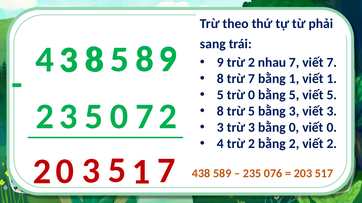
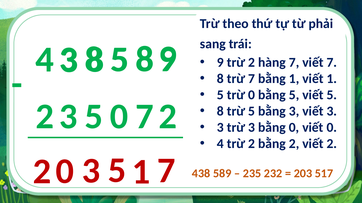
nhau: nhau -> hàng
076: 076 -> 232
